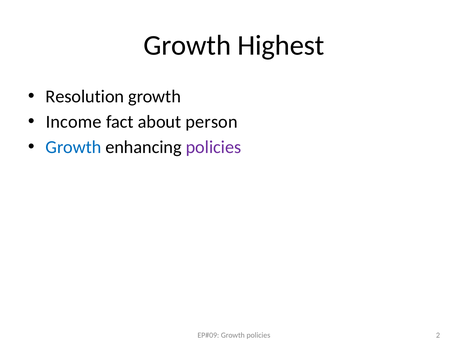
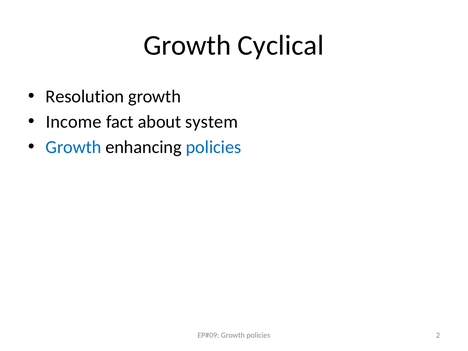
Highest: Highest -> Cyclical
person: person -> system
policies at (213, 147) colour: purple -> blue
